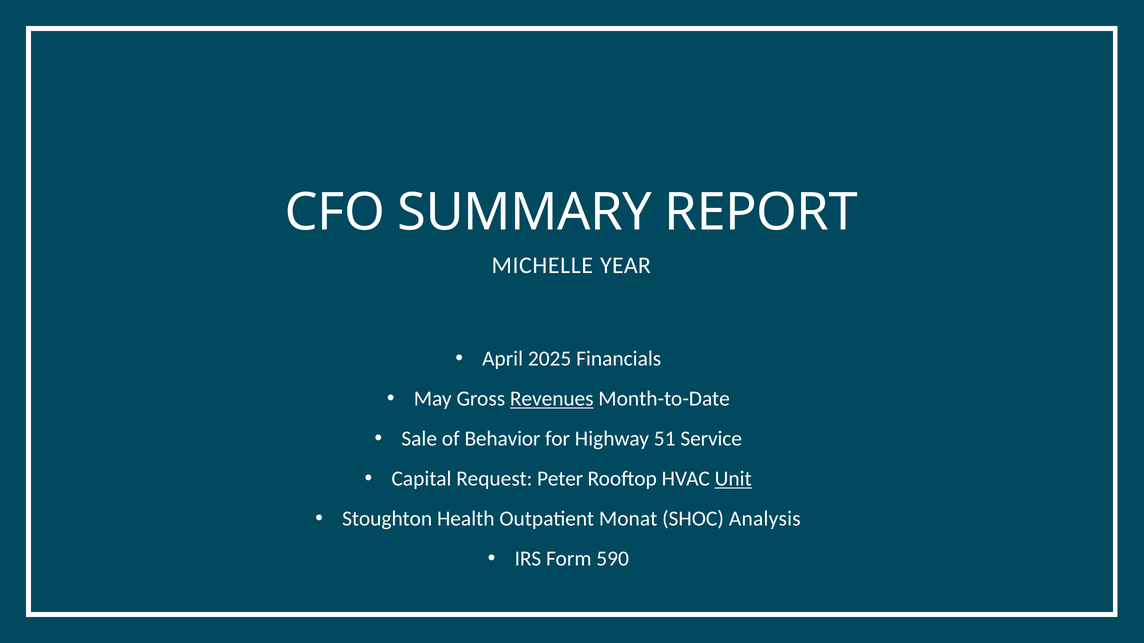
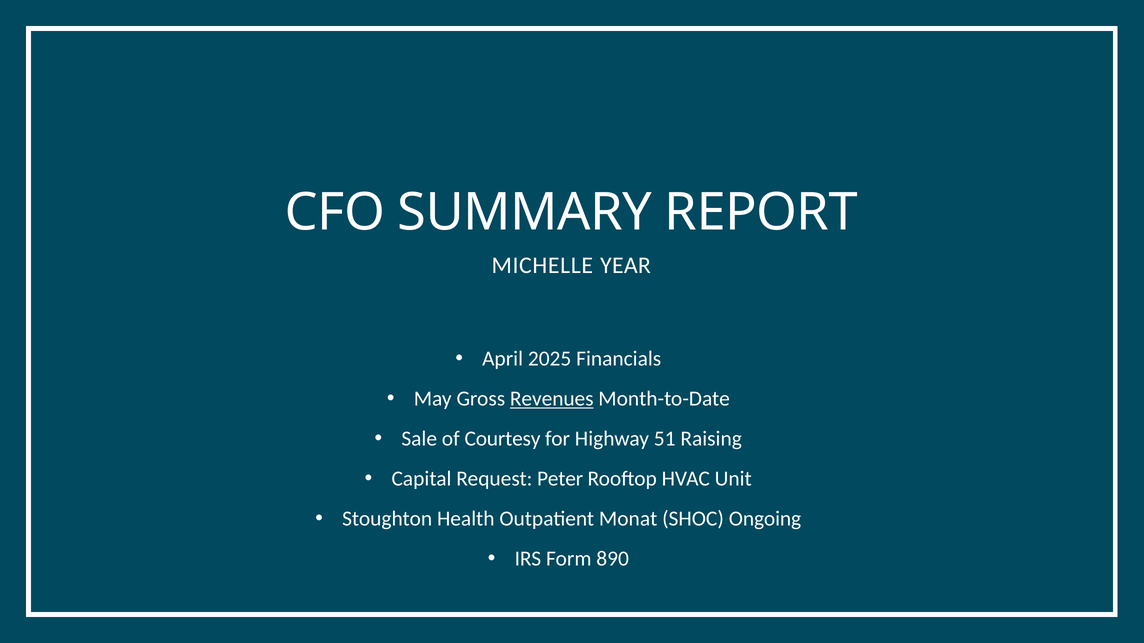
Behavior: Behavior -> Courtesy
Service: Service -> Raising
Unit underline: present -> none
Analysis: Analysis -> Ongoing
590: 590 -> 890
